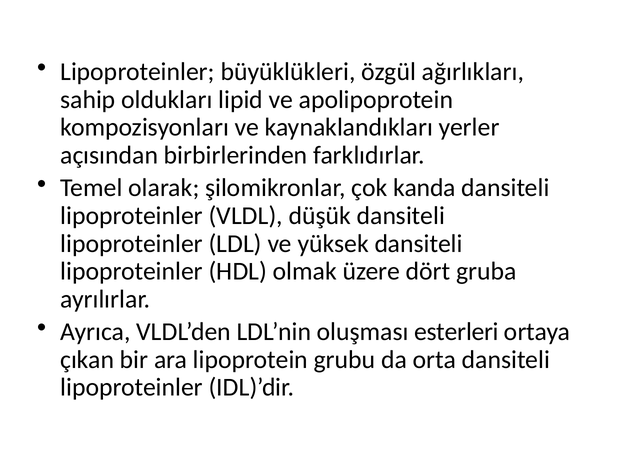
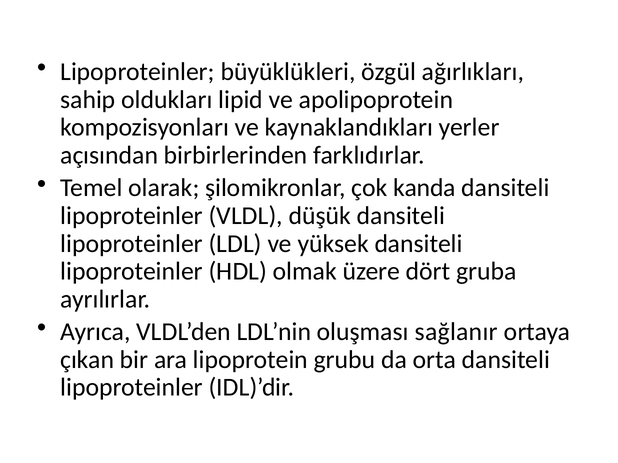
esterleri: esterleri -> sağlanır
